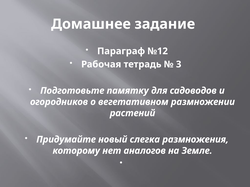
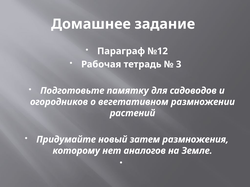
слегка: слегка -> затем
